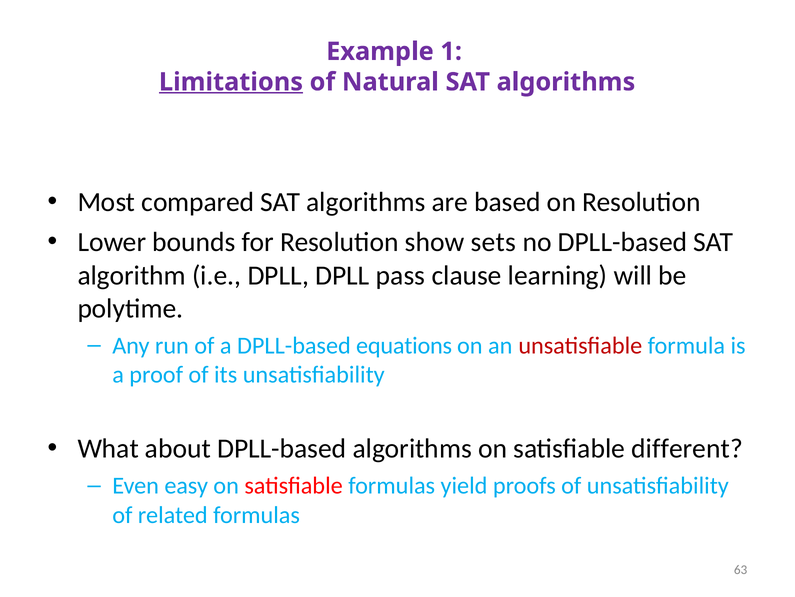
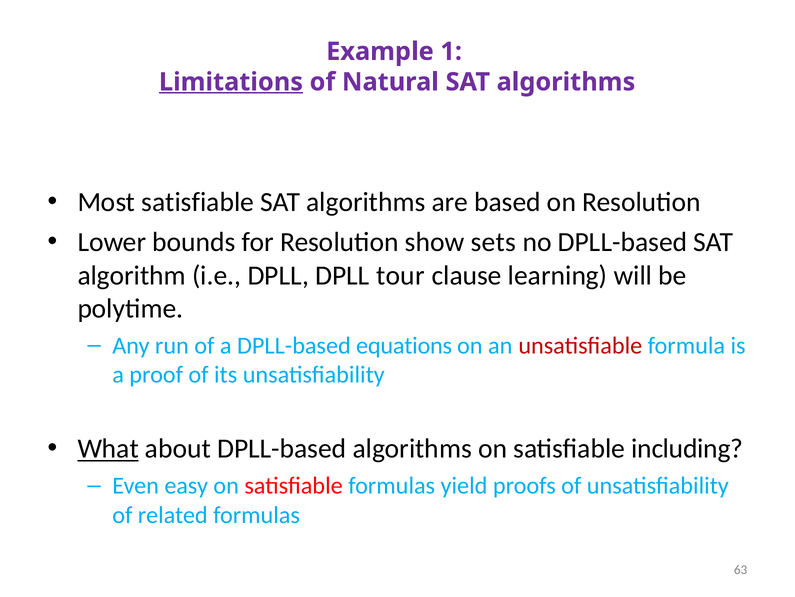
Most compared: compared -> satisfiable
pass: pass -> tour
What underline: none -> present
different: different -> including
